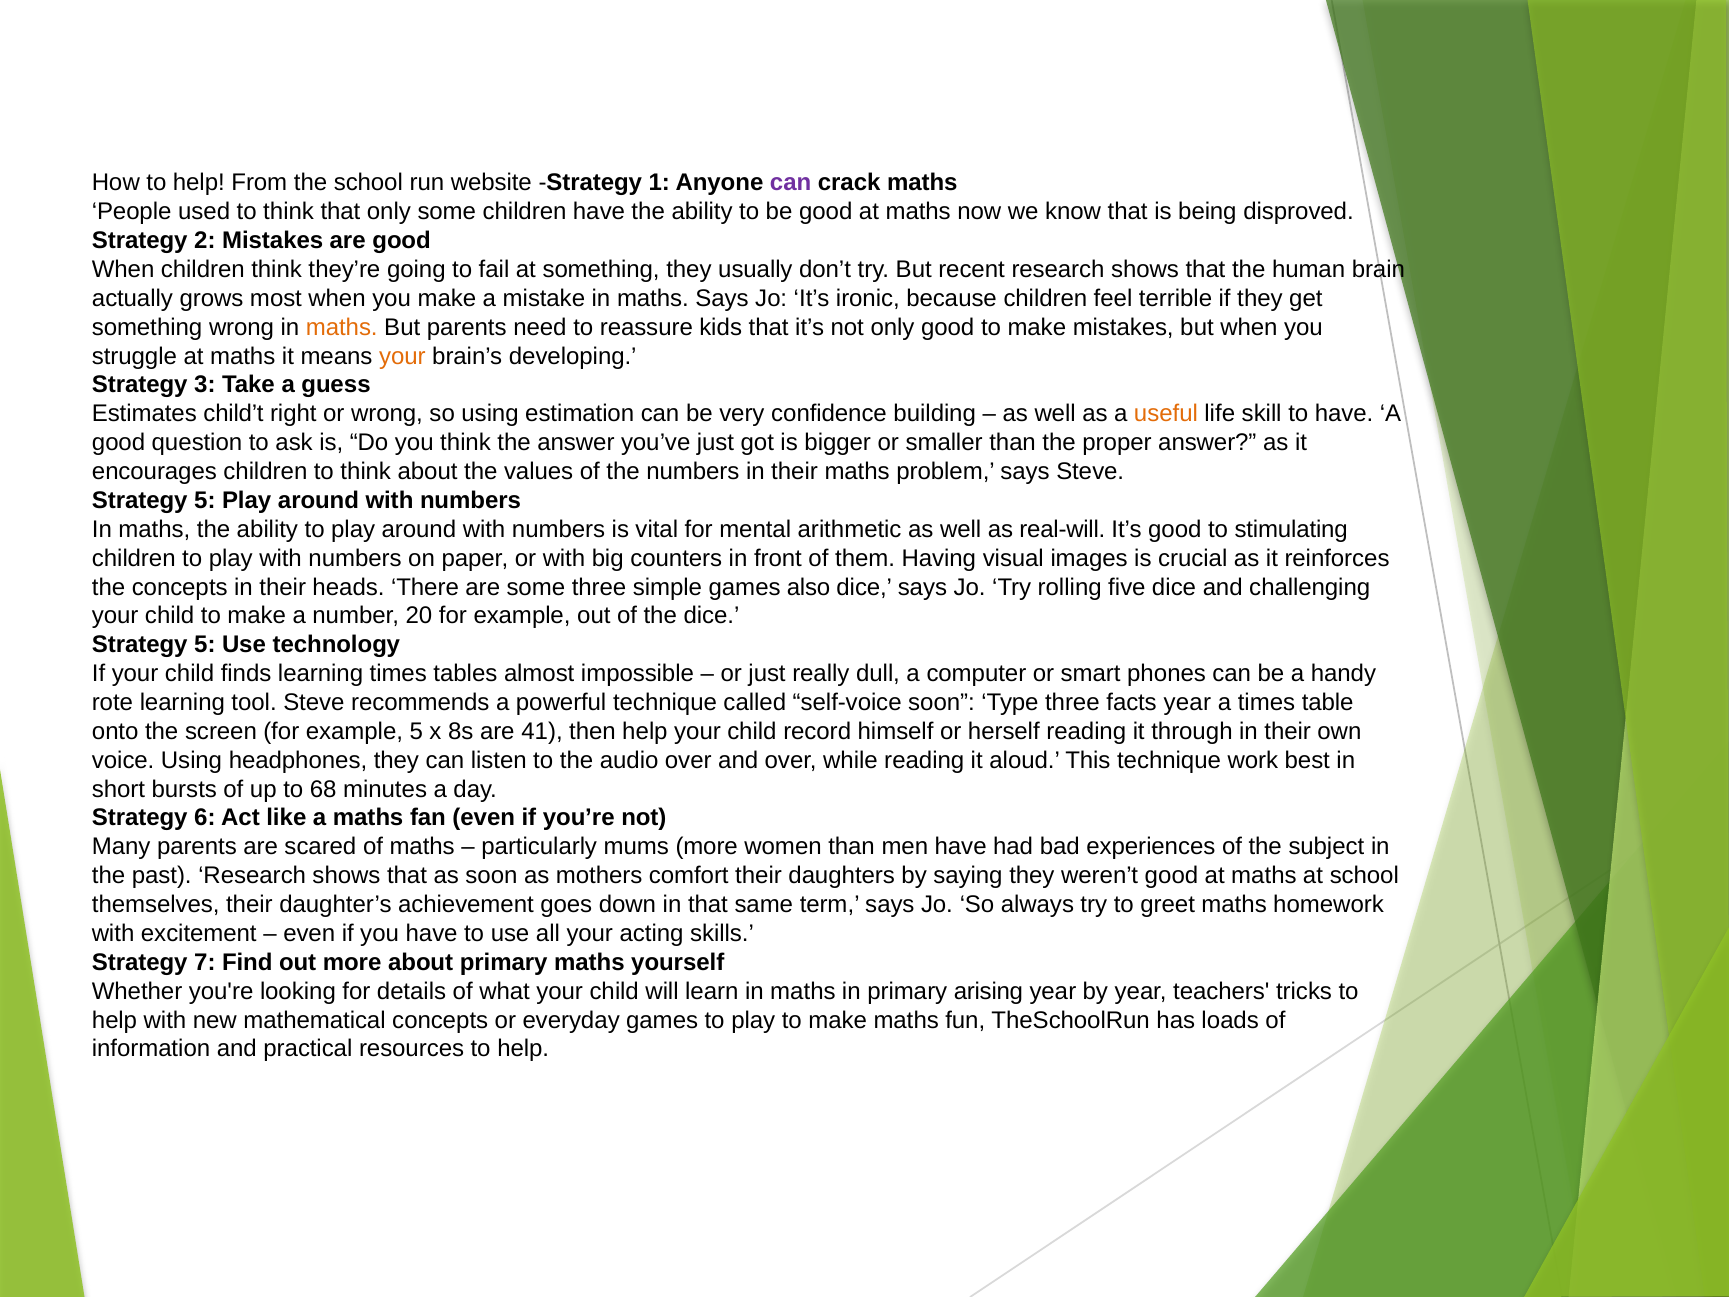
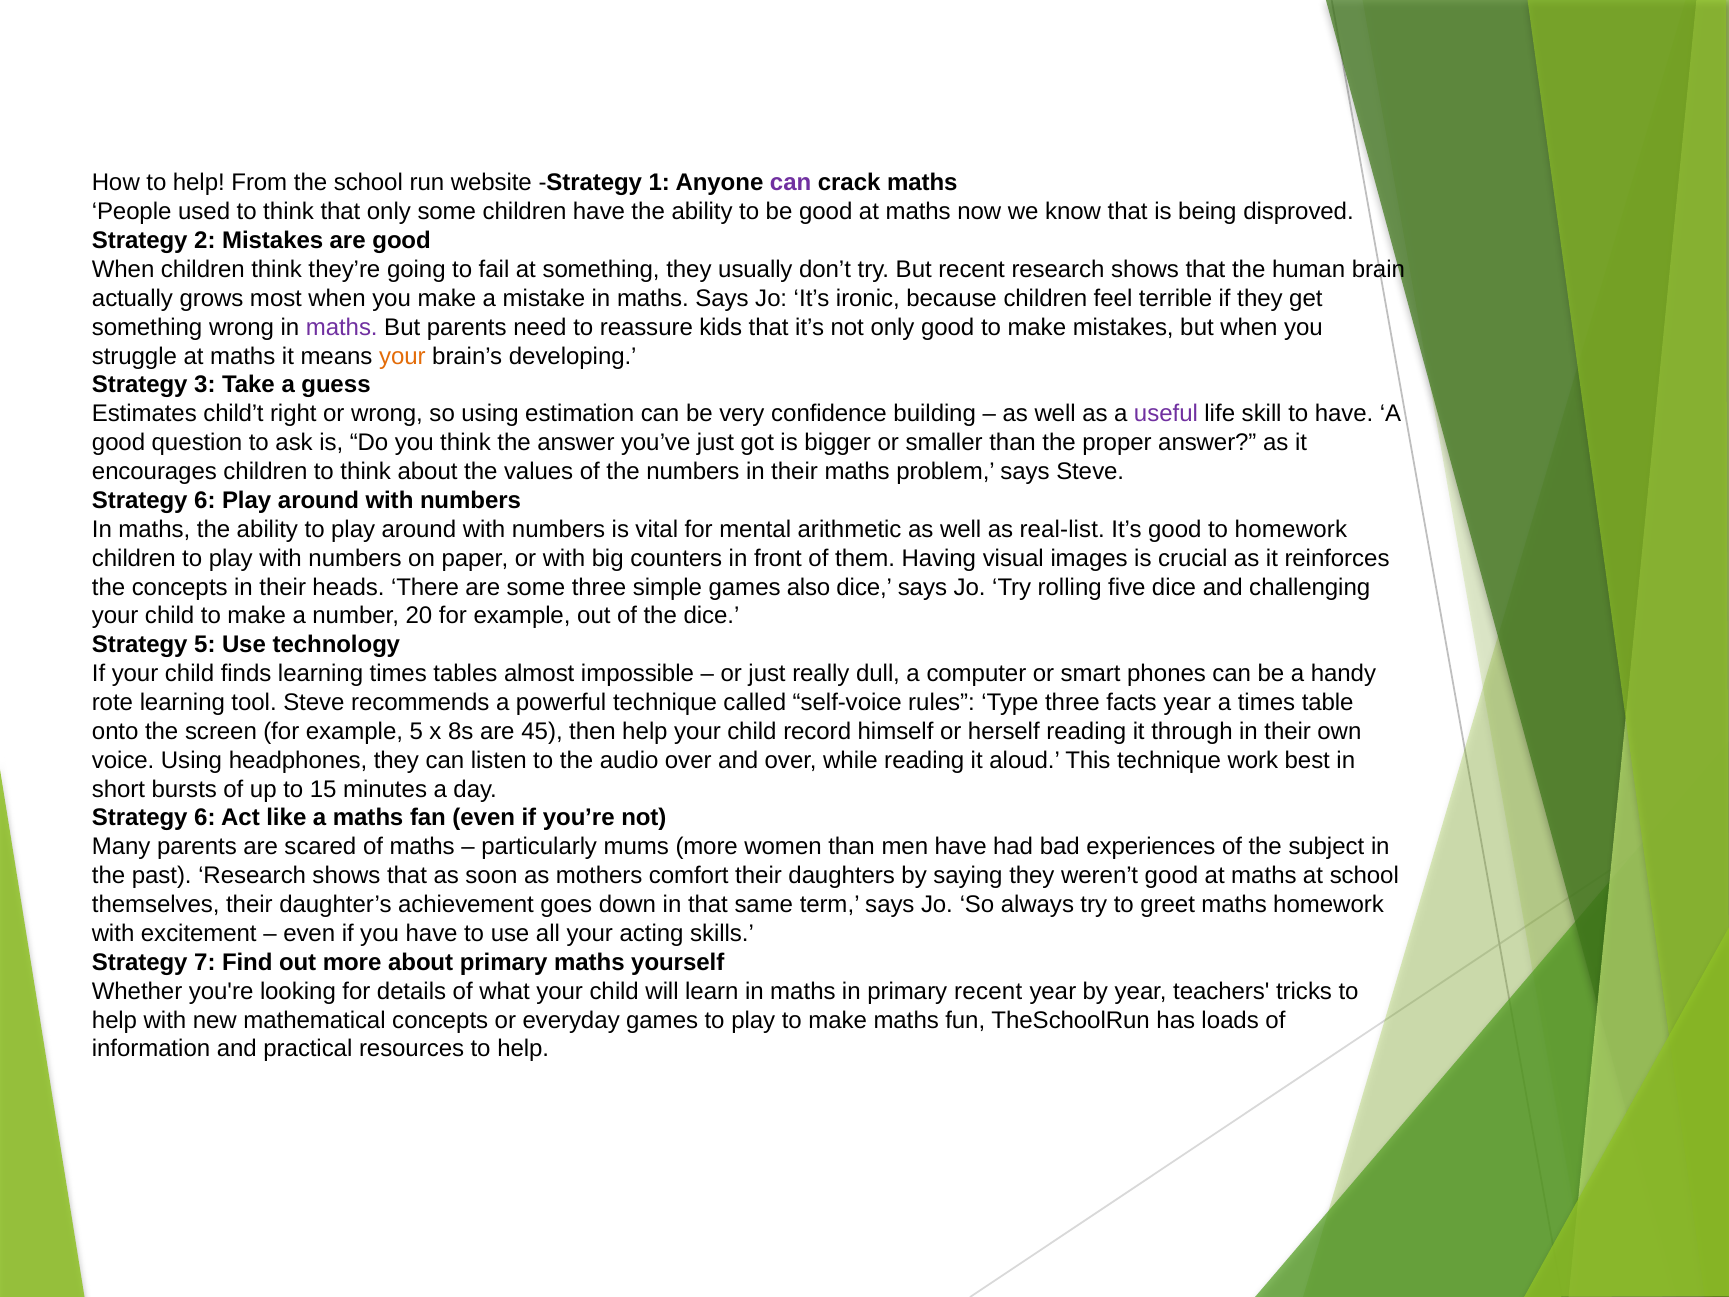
maths at (342, 327) colour: orange -> purple
useful colour: orange -> purple
5 at (205, 500): 5 -> 6
real-will: real-will -> real-list
to stimulating: stimulating -> homework
self-voice soon: soon -> rules
41: 41 -> 45
68: 68 -> 15
primary arising: arising -> recent
